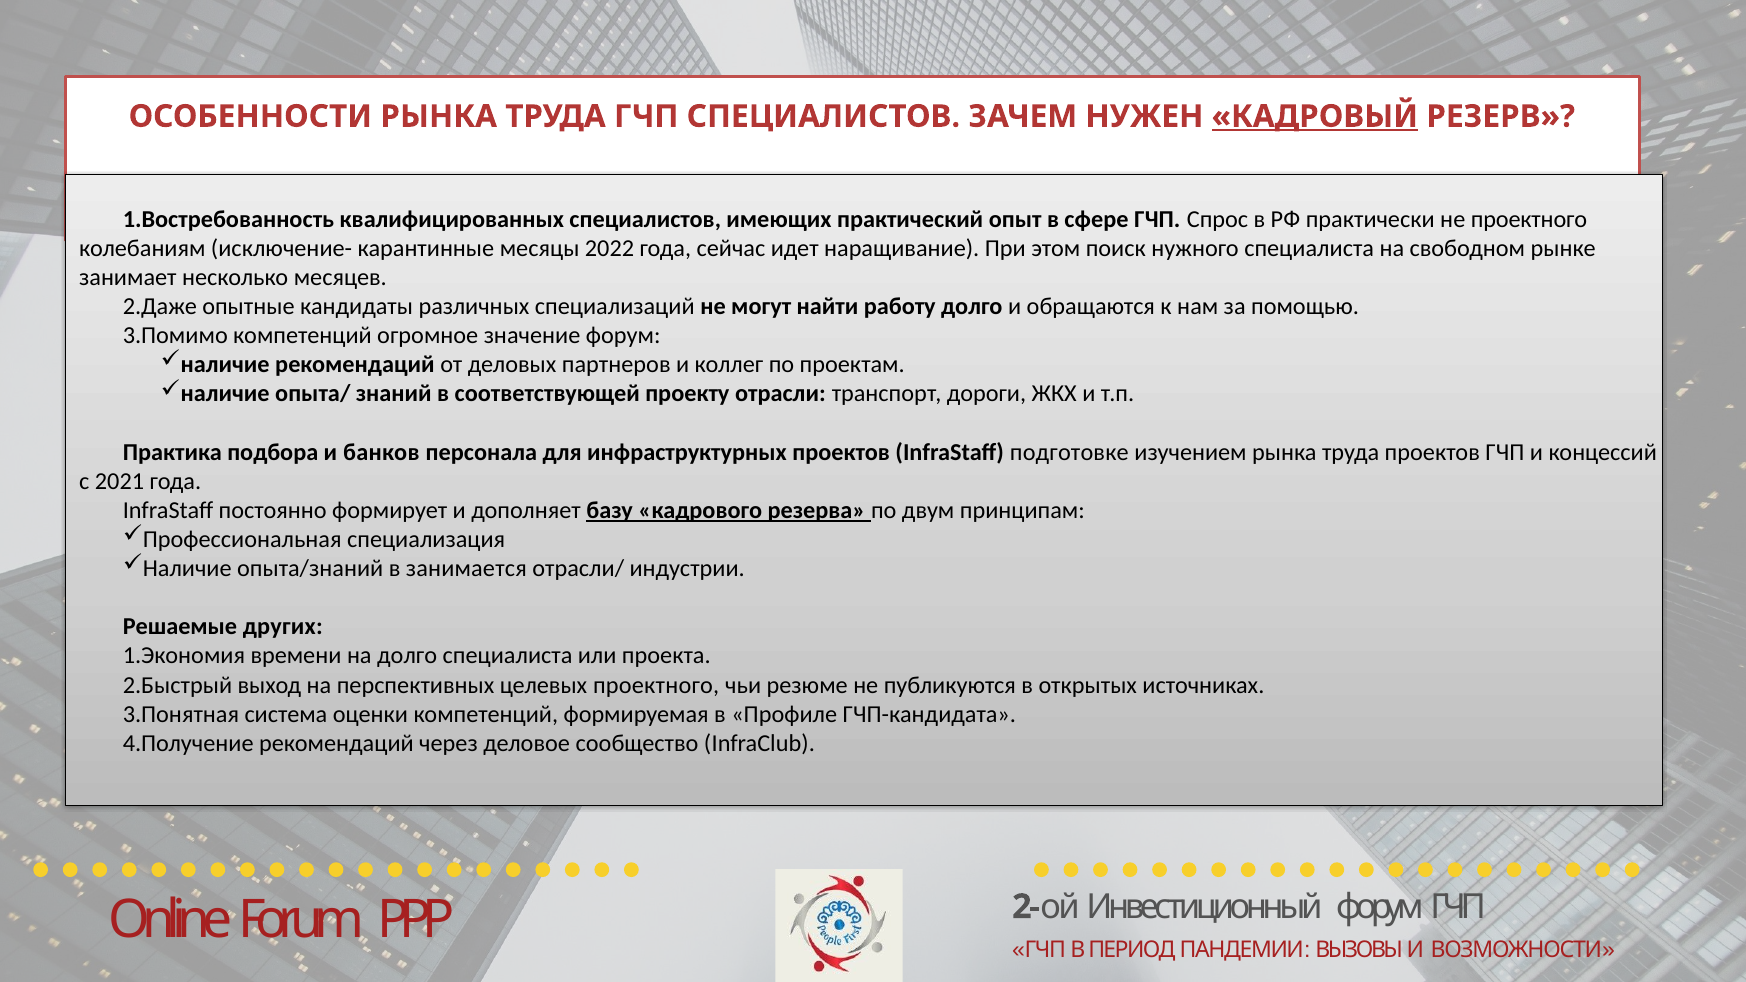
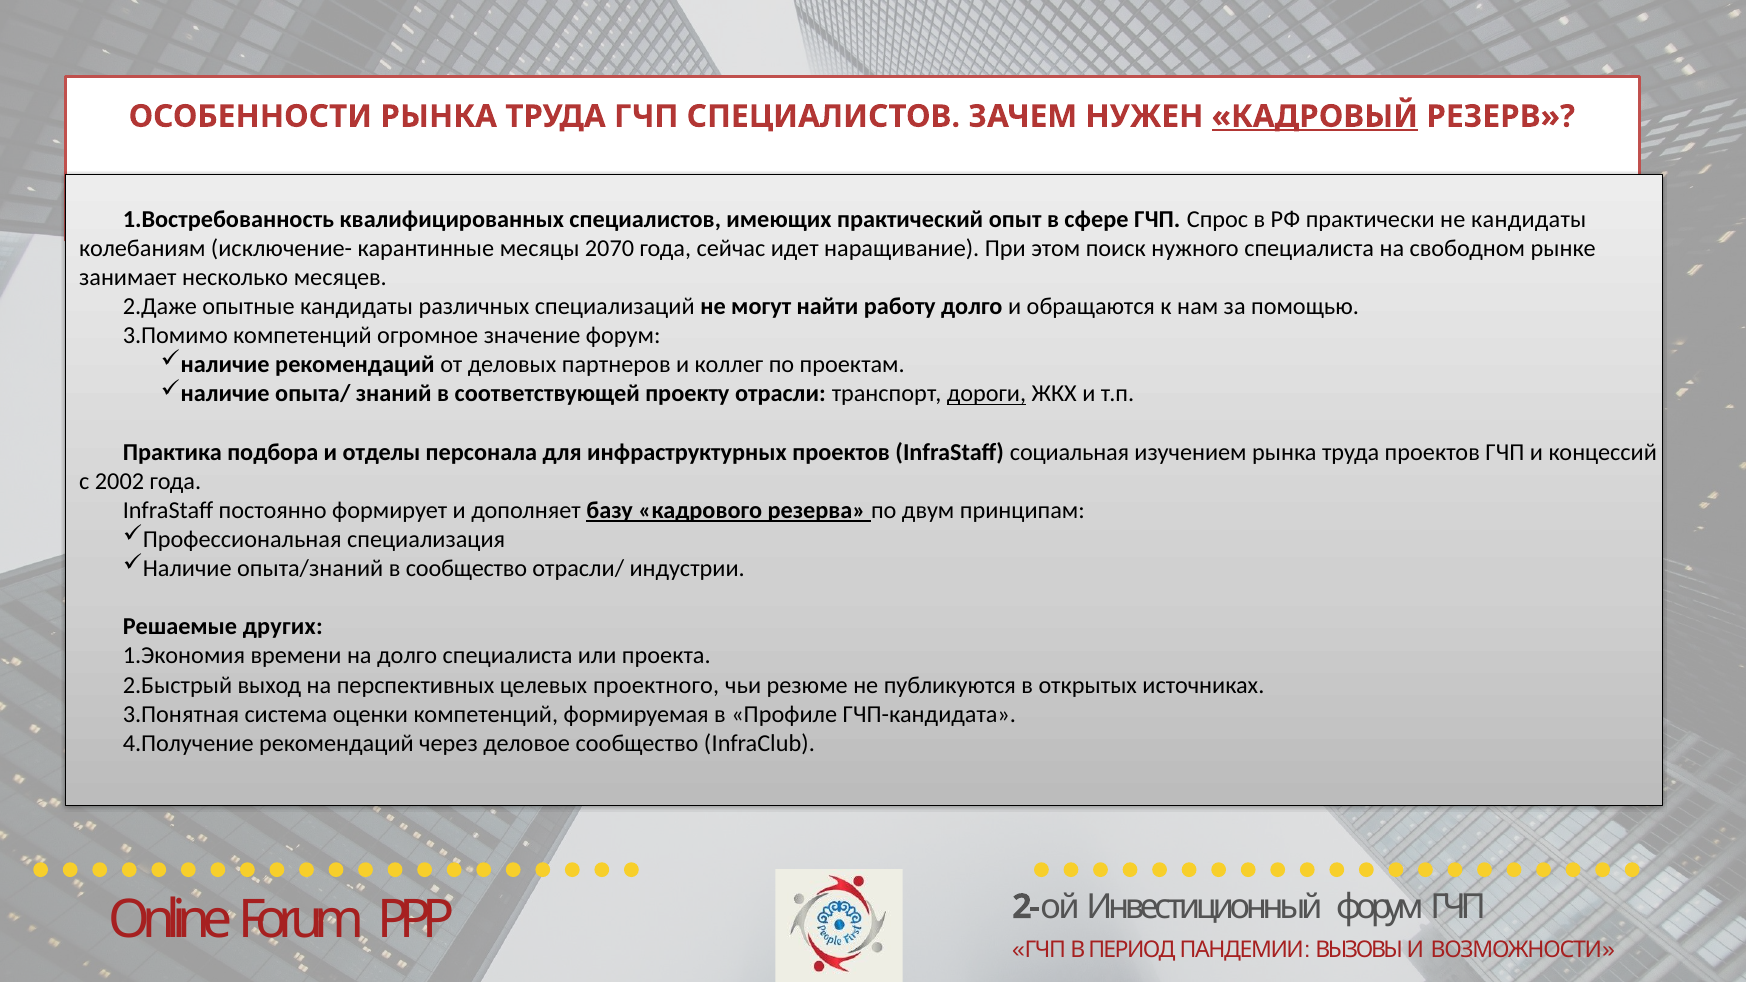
не проектного: проектного -> кандидаты
2022: 2022 -> 2070
дороги underline: none -> present
банков: банков -> отделы
подготовке: подготовке -> социальная
2021: 2021 -> 2002
в занимается: занимается -> сообщество
